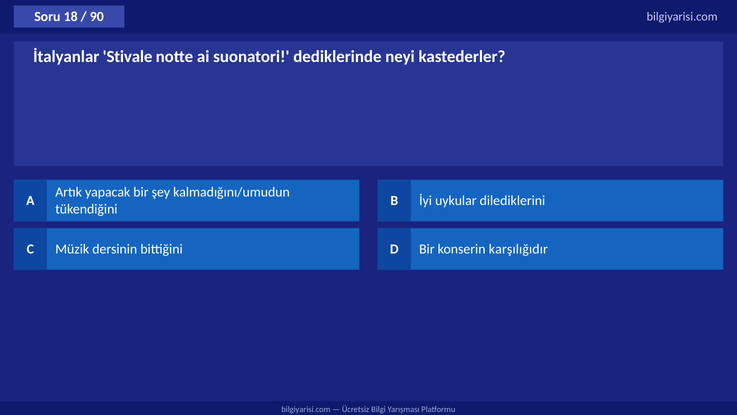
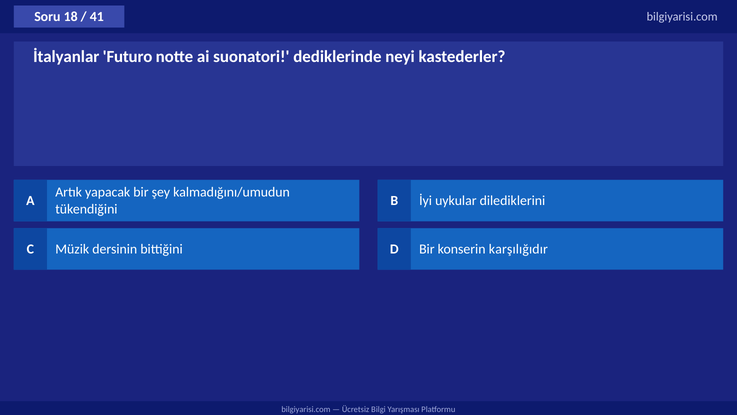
90: 90 -> 41
Stivale: Stivale -> Futuro
